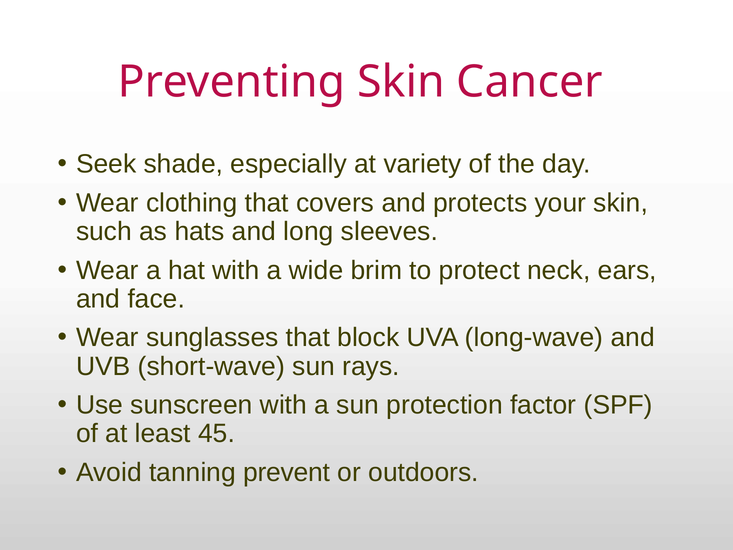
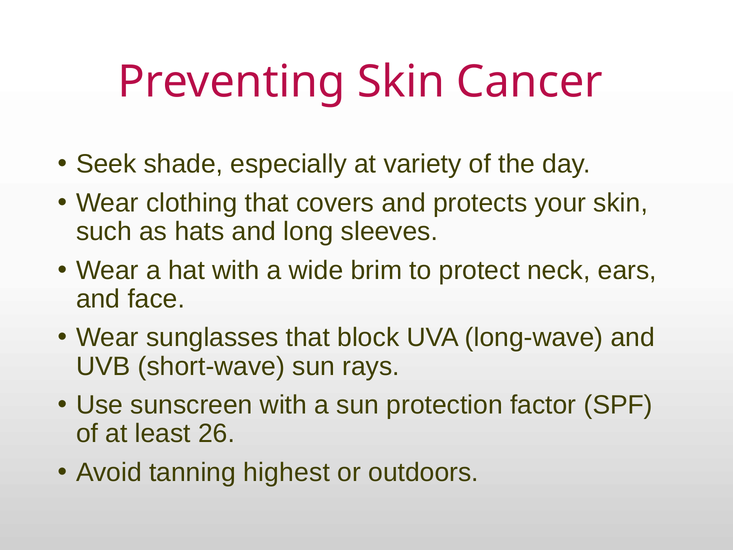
45: 45 -> 26
prevent: prevent -> highest
